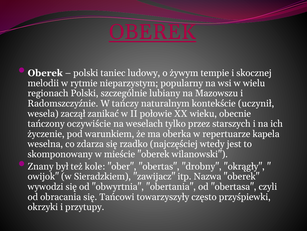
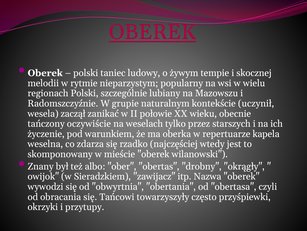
tańczy: tańczy -> grupie
kole: kole -> albo
